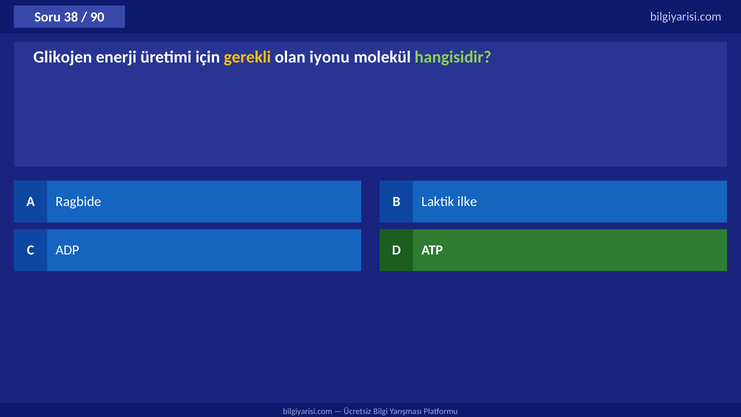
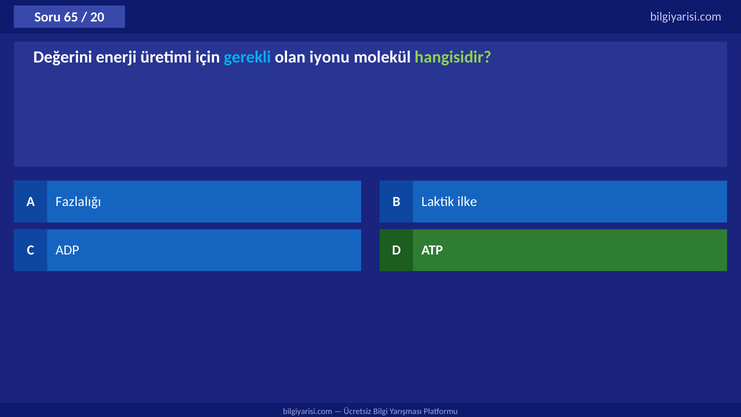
38: 38 -> 65
90: 90 -> 20
Glikojen: Glikojen -> Değerini
gerekli colour: yellow -> light blue
Ragbide: Ragbide -> Fazlalığı
